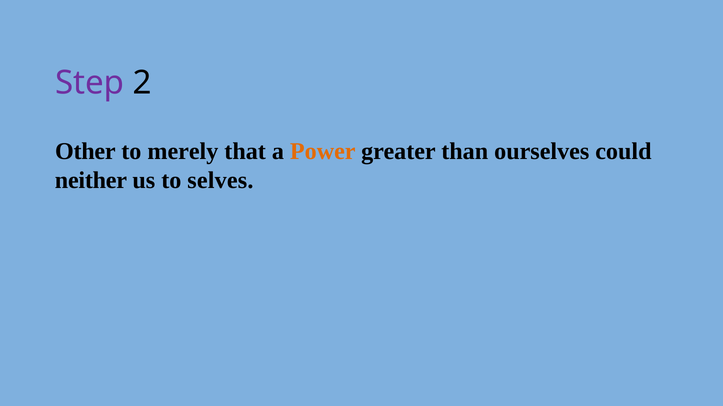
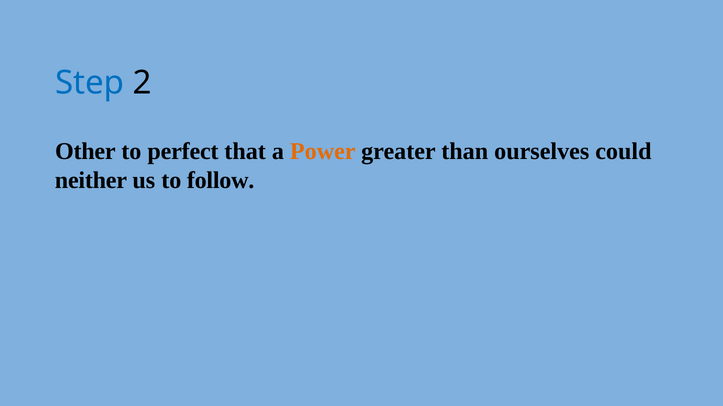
Step colour: purple -> blue
merely: merely -> perfect
selves: selves -> follow
